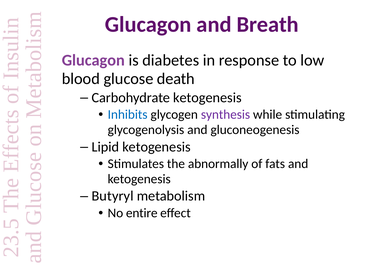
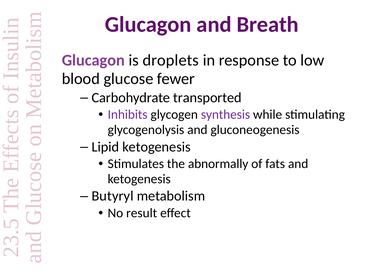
diabetes: diabetes -> droplets
death: death -> fewer
Carbohydrate ketogenesis: ketogenesis -> transported
Inhibits colour: blue -> purple
entire: entire -> result
